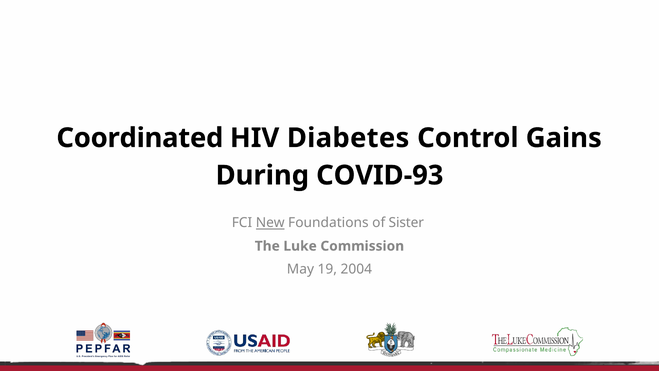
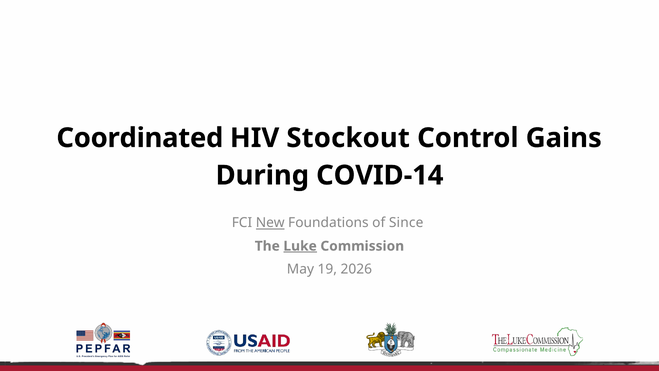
Diabetes: Diabetes -> Stockout
COVID-93: COVID-93 -> COVID-14
Sister: Sister -> Since
Luke underline: none -> present
2004: 2004 -> 2026
